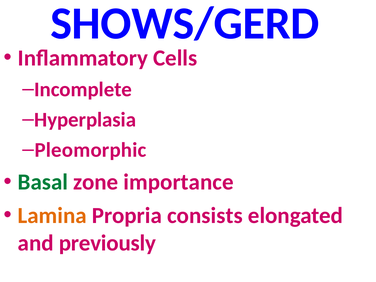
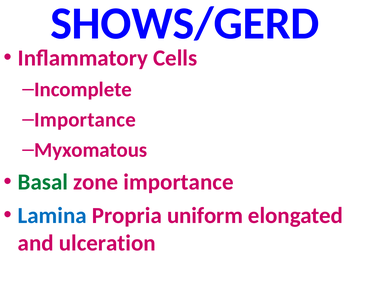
Hyperplasia at (85, 120): Hyperplasia -> Importance
Pleomorphic: Pleomorphic -> Myxomatous
Lamina colour: orange -> blue
consists: consists -> uniform
previously: previously -> ulceration
